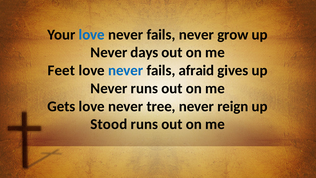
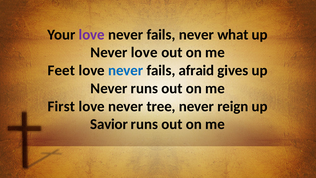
love at (92, 35) colour: blue -> purple
grow: grow -> what
Never days: days -> love
Gets: Gets -> First
Stood: Stood -> Savior
